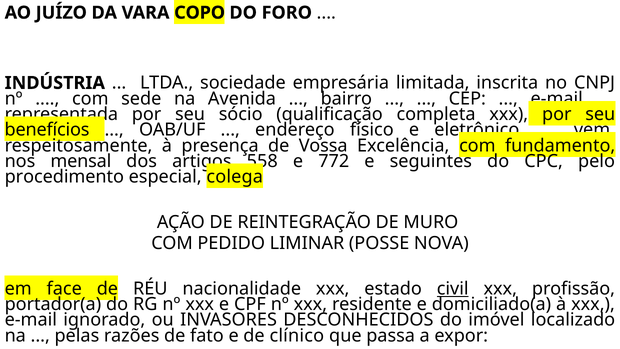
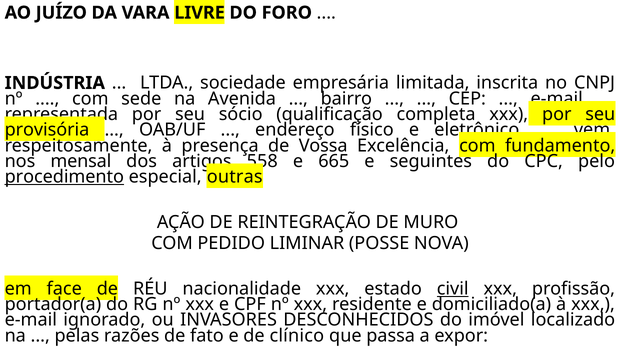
COPO: COPO -> LIVRE
benefícios: benefícios -> provisória
772: 772 -> 665
procedimento underline: none -> present
colega: colega -> outras
